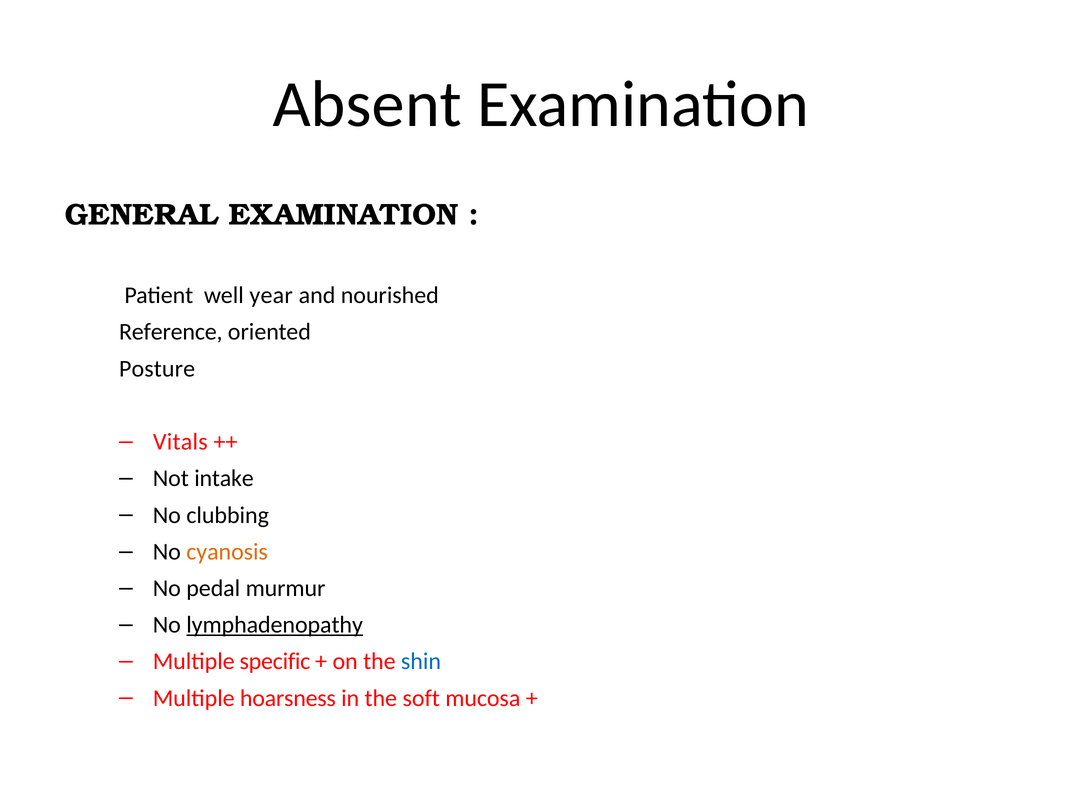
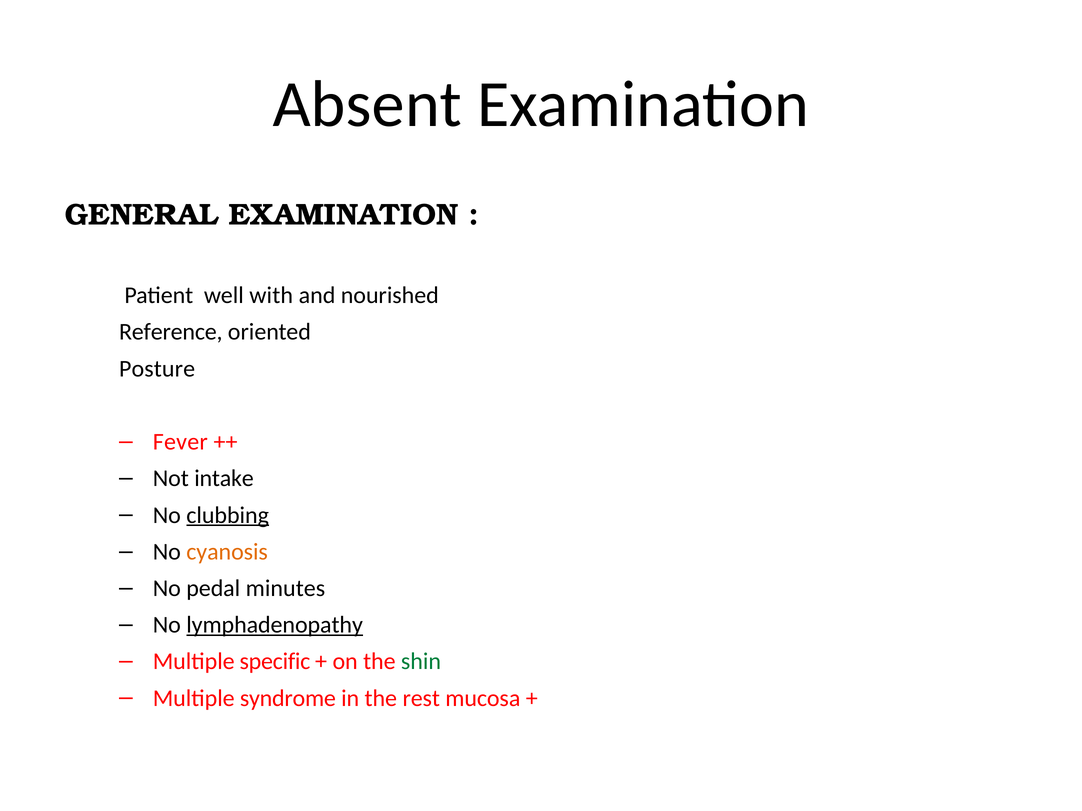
year: year -> with
Vitals: Vitals -> Fever
clubbing underline: none -> present
murmur: murmur -> minutes
shin colour: blue -> green
hoarsness: hoarsness -> syndrome
soft: soft -> rest
